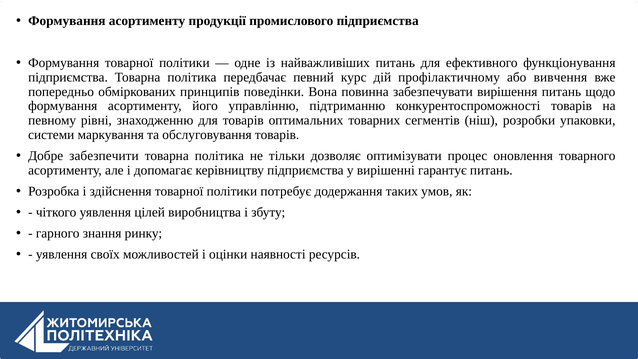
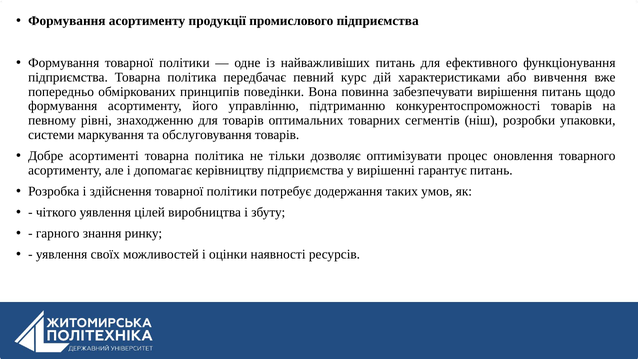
профілактичному: профілактичному -> характеристиками
забезпечити: забезпечити -> асортименті
